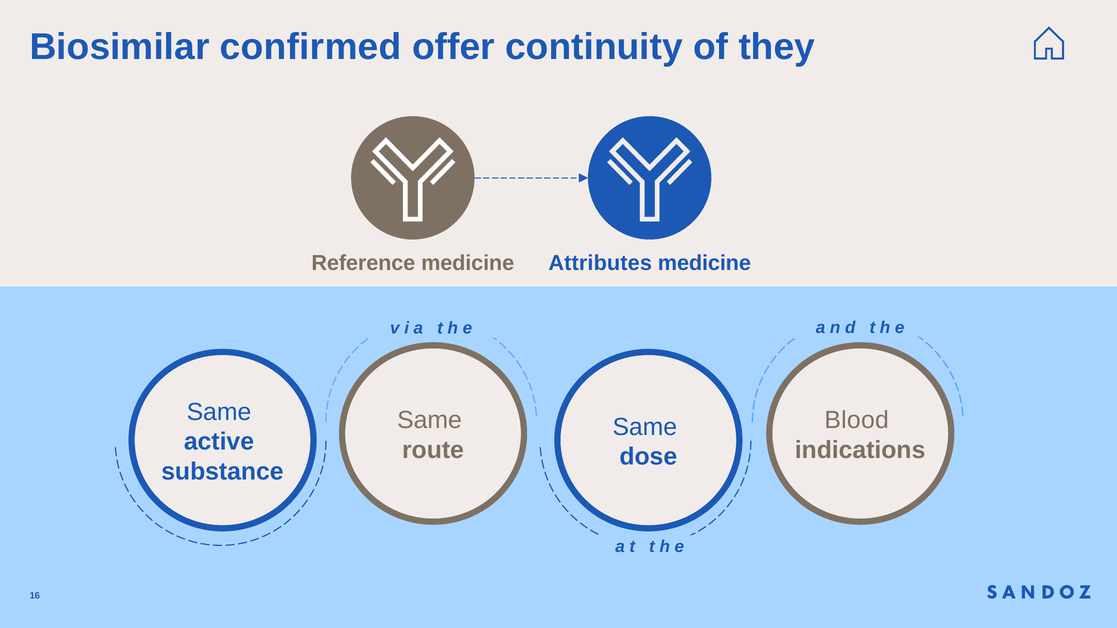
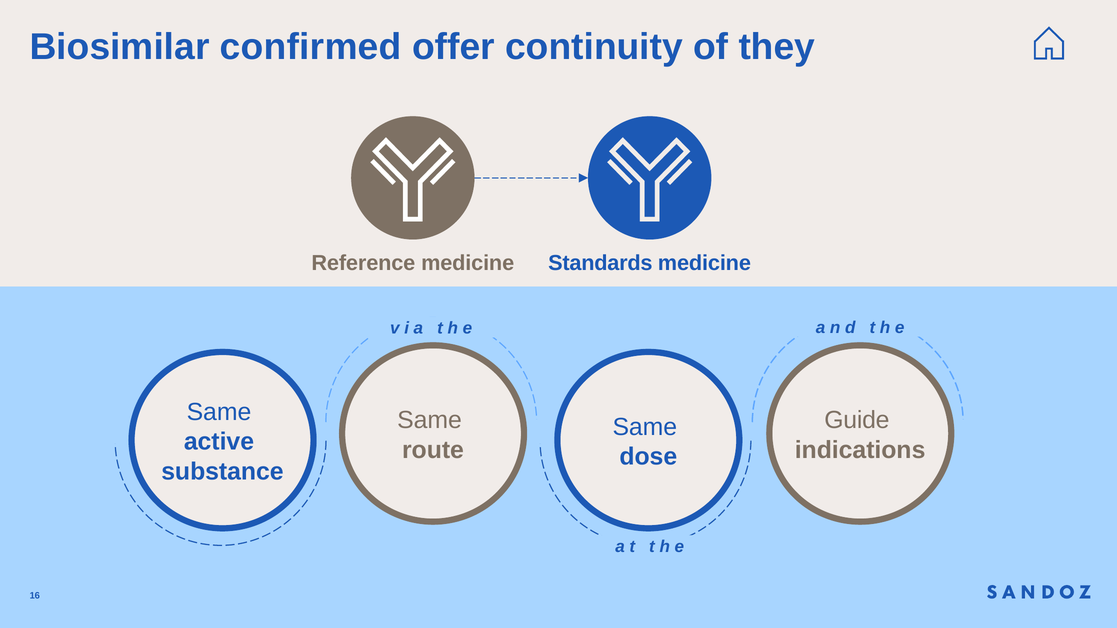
Attributes: Attributes -> Standards
Blood: Blood -> Guide
